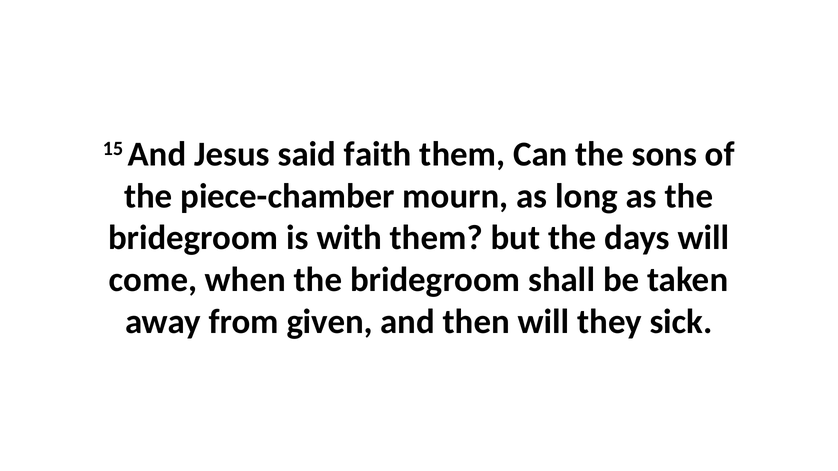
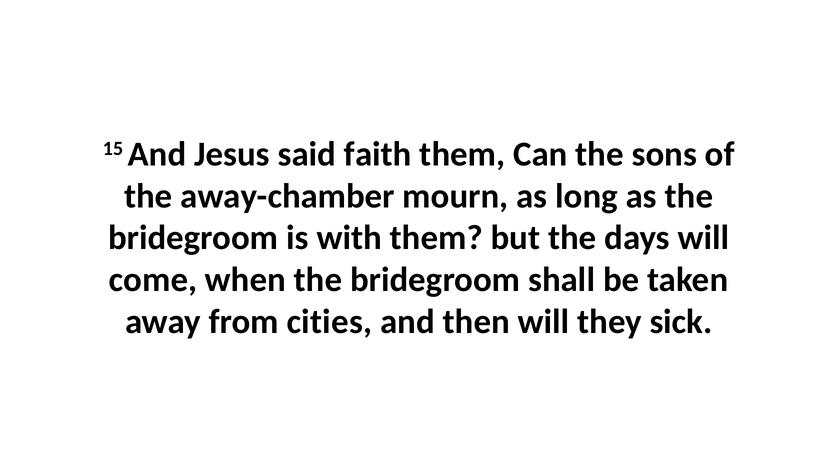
piece-chamber: piece-chamber -> away-chamber
given: given -> cities
